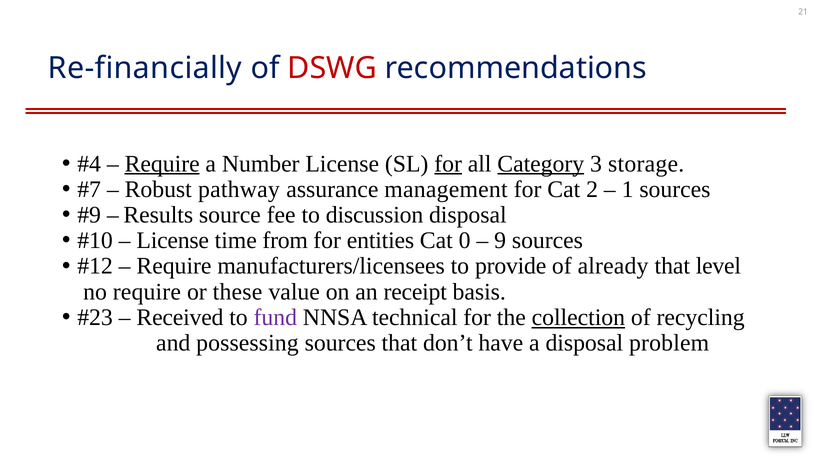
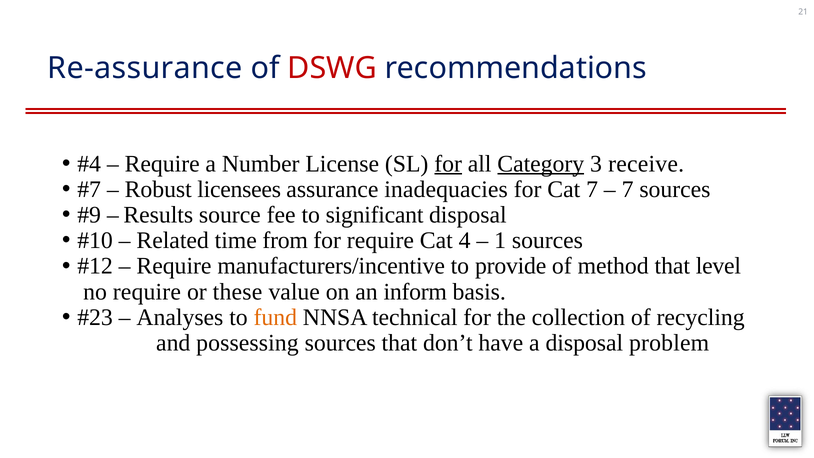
Re-financially: Re-financially -> Re-assurance
Require at (162, 164) underline: present -> none
storage: storage -> receive
pathway: pathway -> licensees
management: management -> inadequacies
Cat 2: 2 -> 7
1 at (628, 189): 1 -> 7
discussion: discussion -> significant
License at (173, 240): License -> Related
for entities: entities -> require
0: 0 -> 4
9: 9 -> 1
manufacturers/licensees: manufacturers/licensees -> manufacturers/incentive
already: already -> method
receipt: receipt -> inform
Received: Received -> Analyses
fund colour: purple -> orange
collection underline: present -> none
